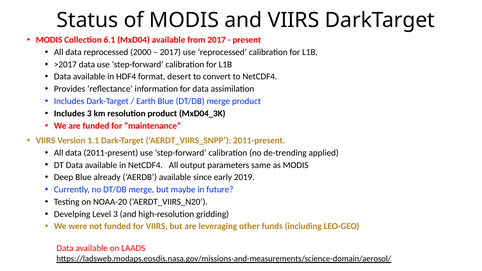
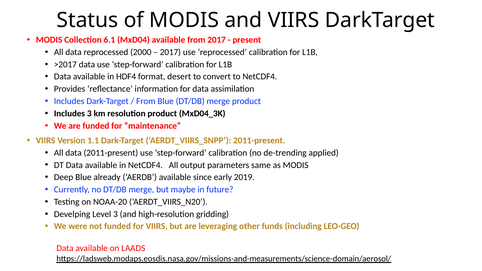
Earth at (146, 101): Earth -> From
